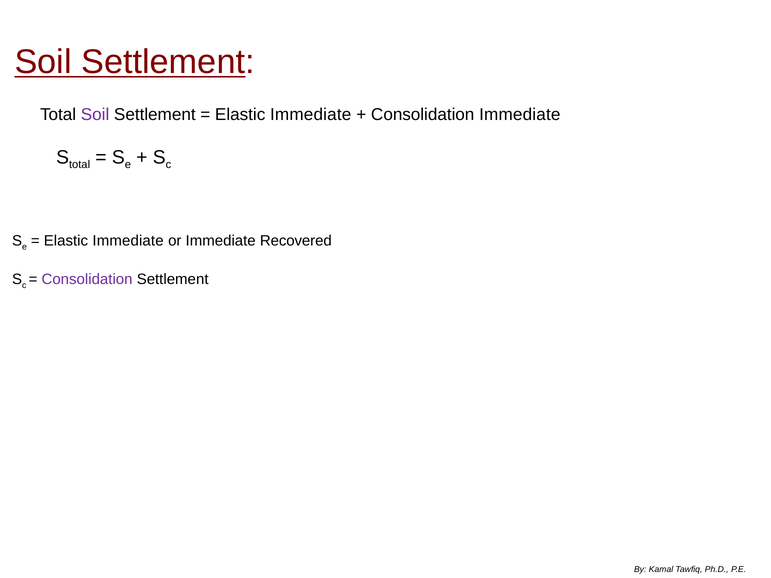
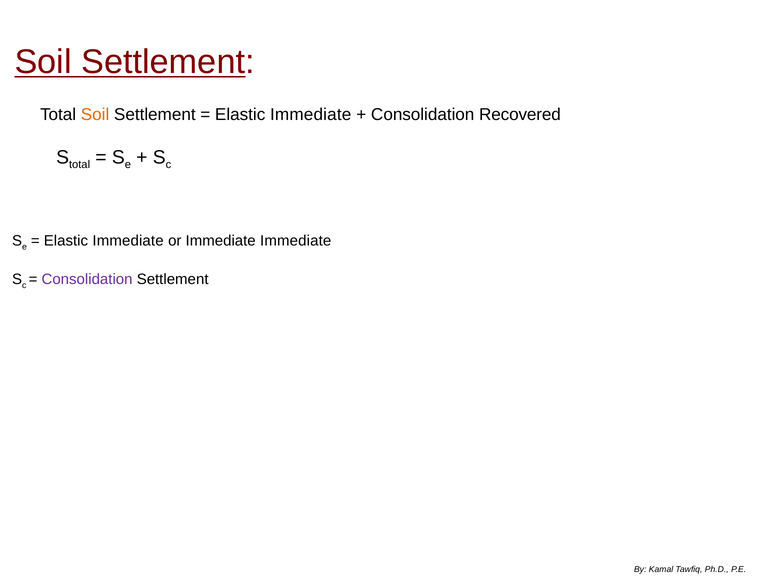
Soil at (95, 115) colour: purple -> orange
Consolidation Immediate: Immediate -> Recovered
Immediate Recovered: Recovered -> Immediate
